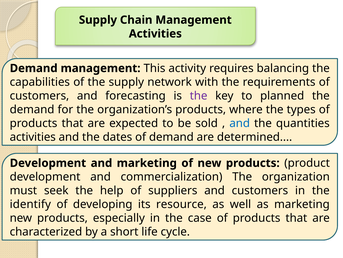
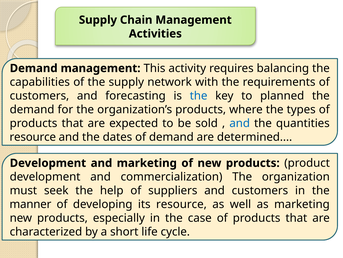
the at (199, 96) colour: purple -> blue
activities at (33, 137): activities -> resource
identify: identify -> manner
